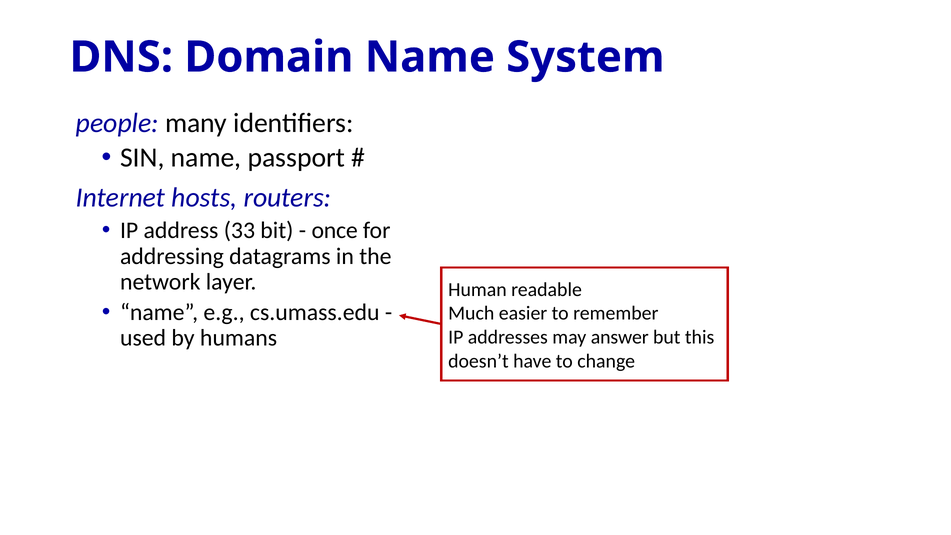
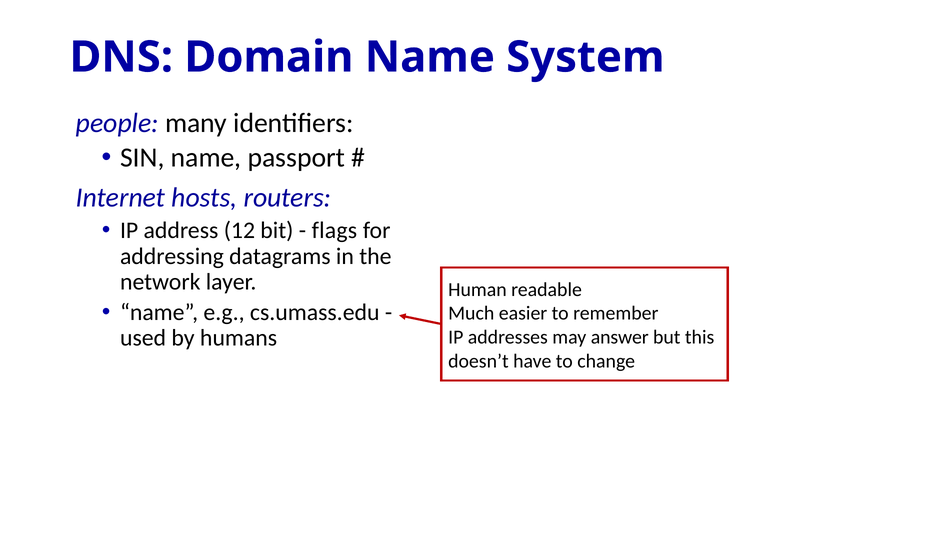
33: 33 -> 12
once: once -> flags
